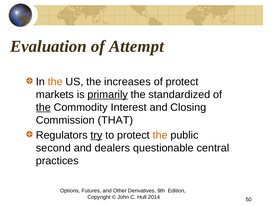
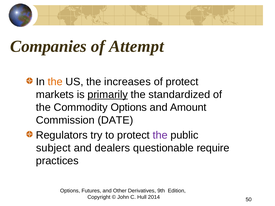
Evaluation: Evaluation -> Companies
the at (43, 108) underline: present -> none
Commodity Interest: Interest -> Options
Closing: Closing -> Amount
THAT: THAT -> DATE
try underline: present -> none
the at (160, 135) colour: orange -> purple
second: second -> subject
central: central -> require
